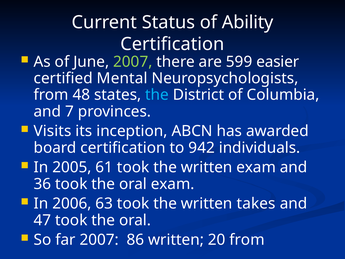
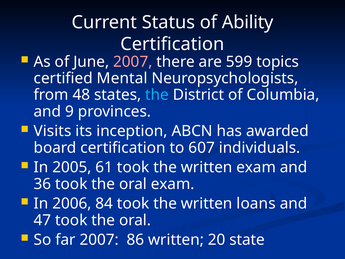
2007 at (133, 62) colour: light green -> pink
easier: easier -> topics
7: 7 -> 9
942: 942 -> 607
63: 63 -> 84
takes: takes -> loans
20 from: from -> state
